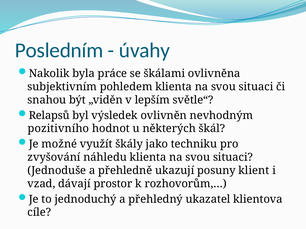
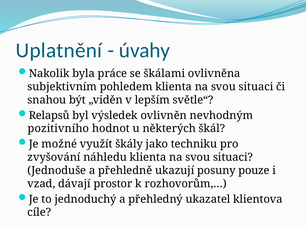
Posledním: Posledním -> Uplatnění
klient: klient -> pouze
